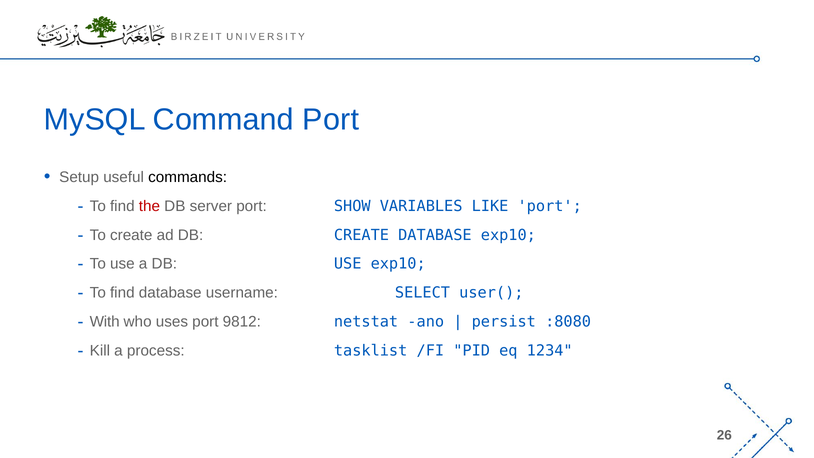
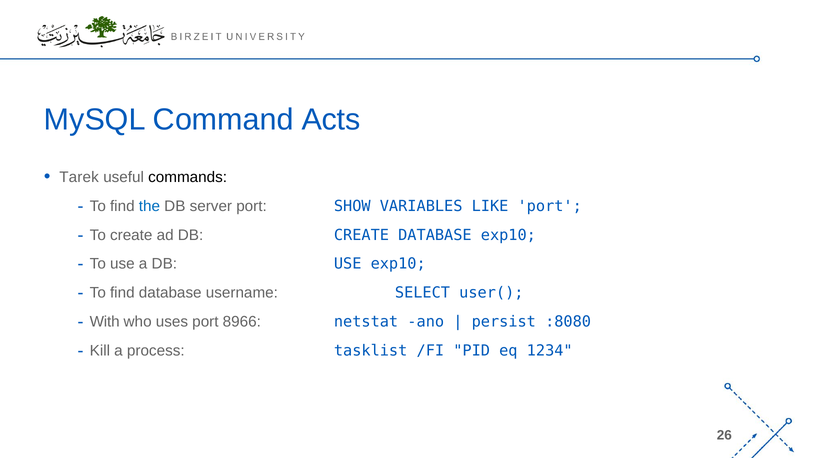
Command Port: Port -> Acts
Setup: Setup -> Tarek
the colour: red -> blue
9812: 9812 -> 8966
